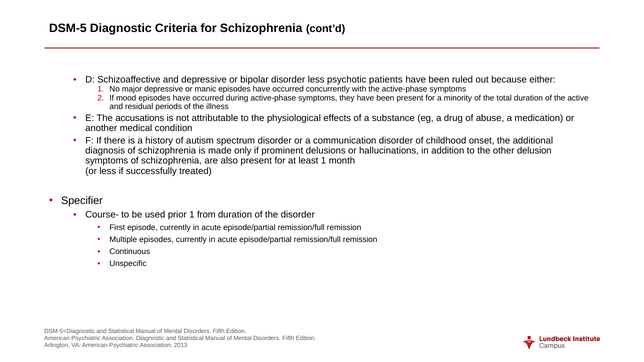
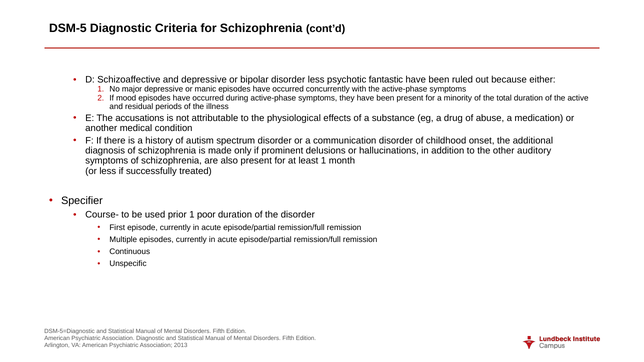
patients: patients -> fantastic
delusion: delusion -> auditory
from: from -> poor
